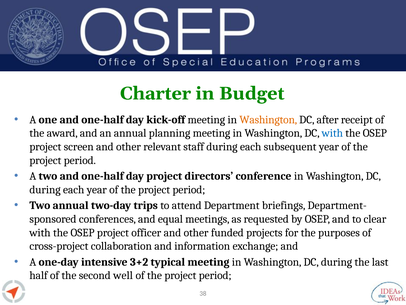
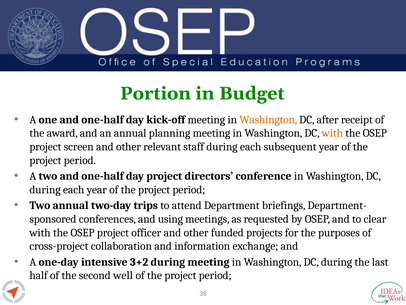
Charter: Charter -> Portion
with at (332, 133) colour: blue -> orange
equal: equal -> using
3+2 typical: typical -> during
